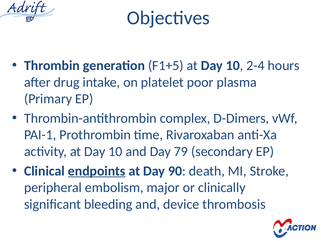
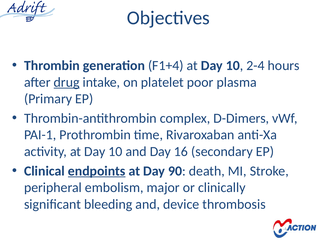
F1+5: F1+5 -> F1+4
drug underline: none -> present
79: 79 -> 16
